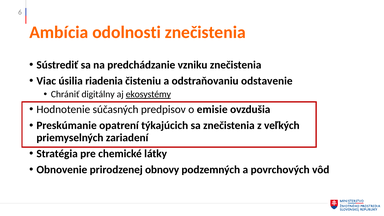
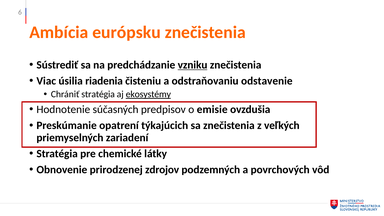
odolnosti: odolnosti -> európsku
vzniku underline: none -> present
Chrániť digitálny: digitálny -> stratégia
obnovy: obnovy -> zdrojov
